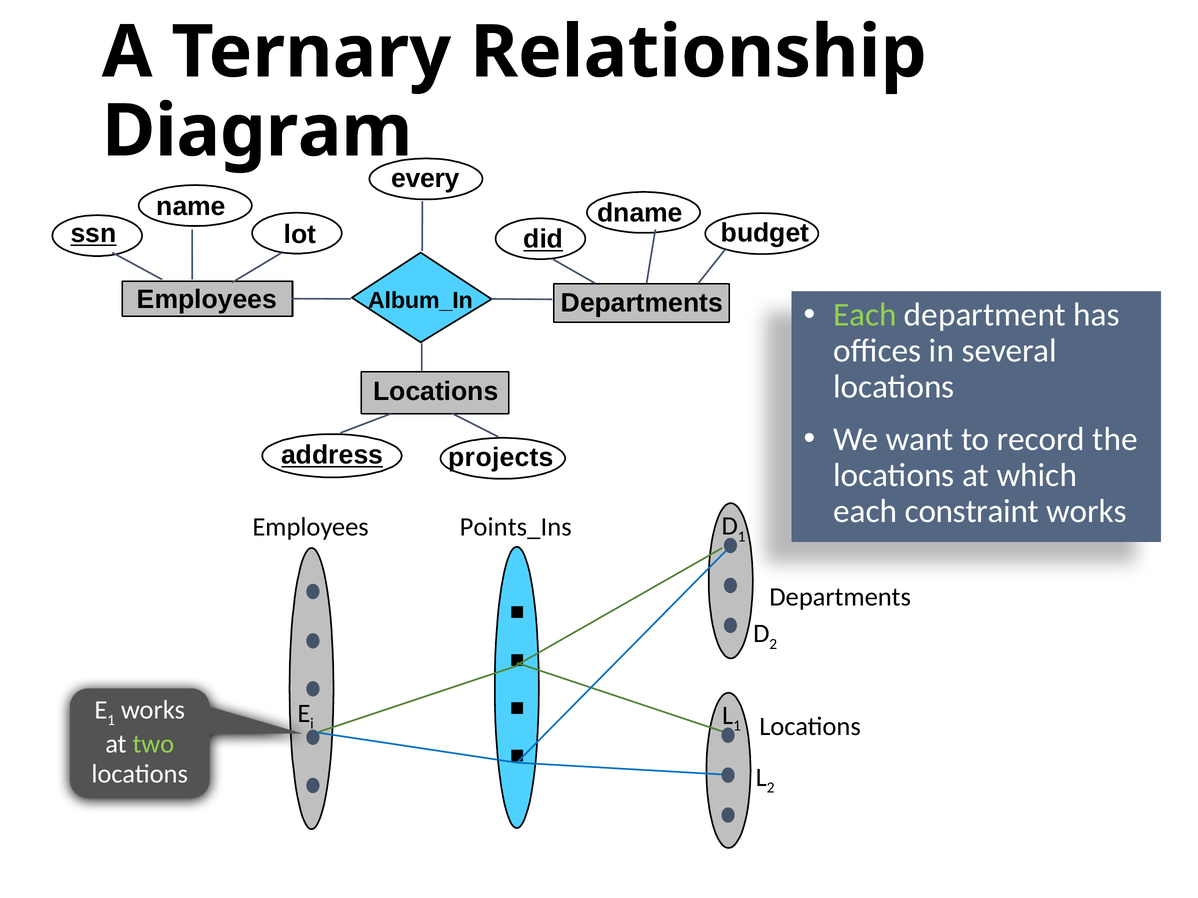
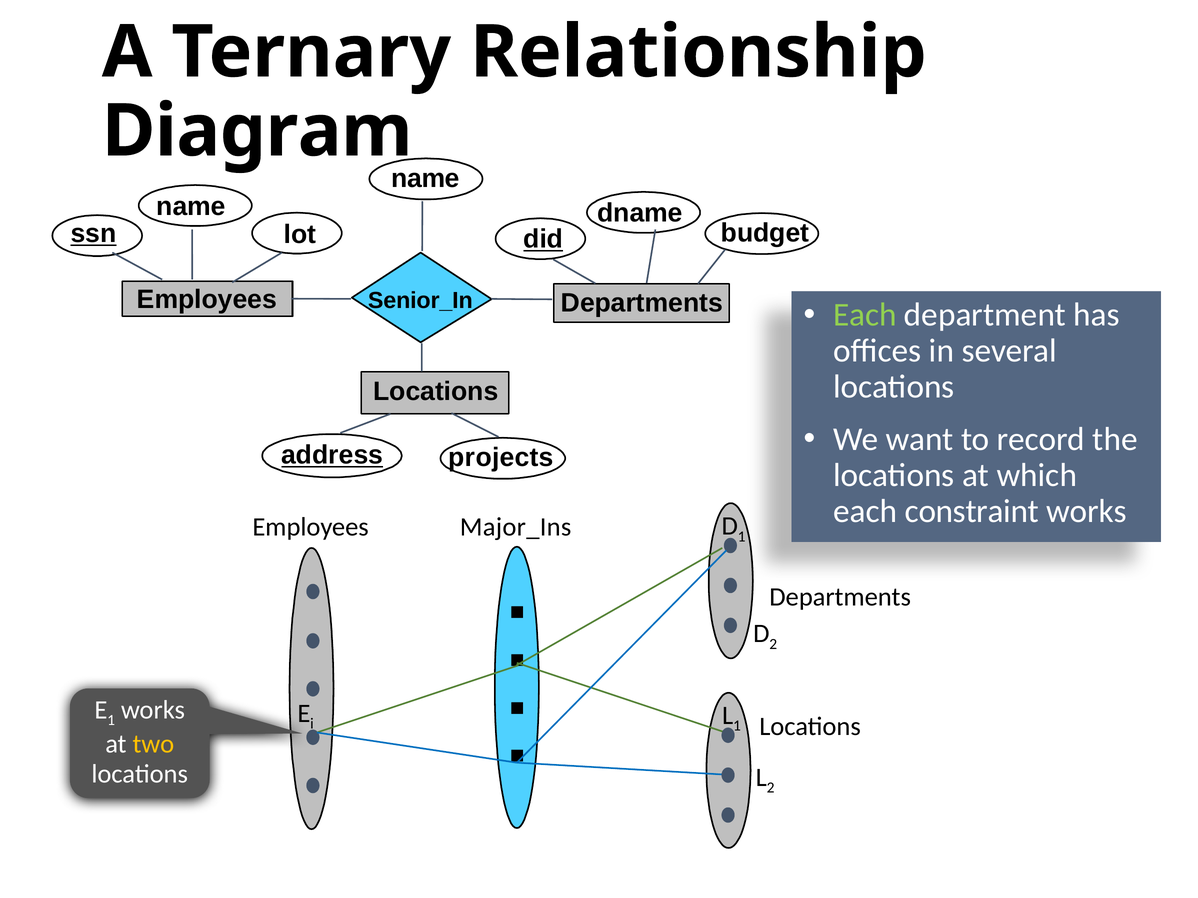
every at (425, 179): every -> name
Album_In: Album_In -> Senior_In
Points_Ins: Points_Ins -> Major_Ins
two colour: light green -> yellow
